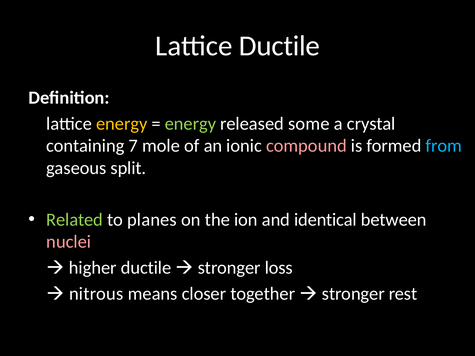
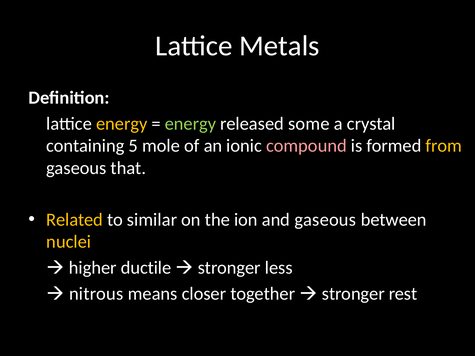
Lattice Ductile: Ductile -> Metals
7: 7 -> 5
from colour: light blue -> yellow
split: split -> that
Related colour: light green -> yellow
planes: planes -> similar
and identical: identical -> gaseous
nuclei colour: pink -> yellow
loss: loss -> less
